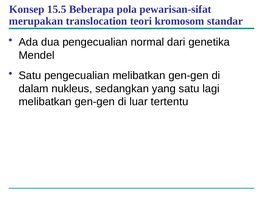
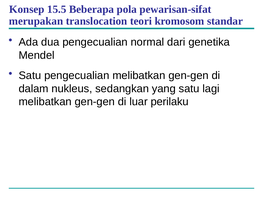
tertentu: tertentu -> perilaku
